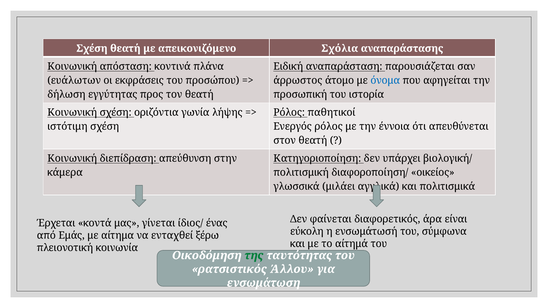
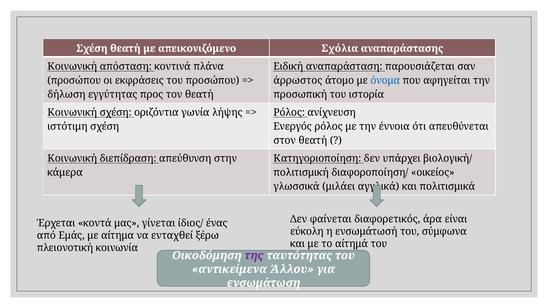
ευάλωτων at (74, 81): ευάλωτων -> προσώπου
παθητικοί: παθητικοί -> ανίχνευση
της colour: green -> purple
ρατσιστικός: ρατσιστικός -> αντικείμενα
